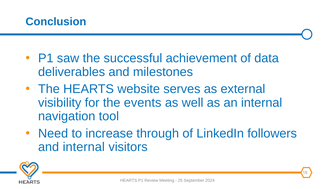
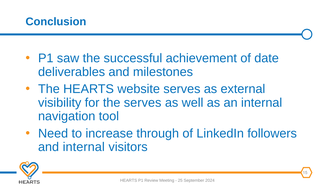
data: data -> date
the events: events -> serves
